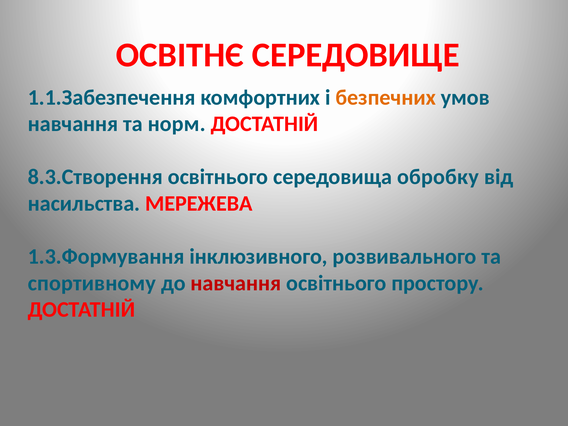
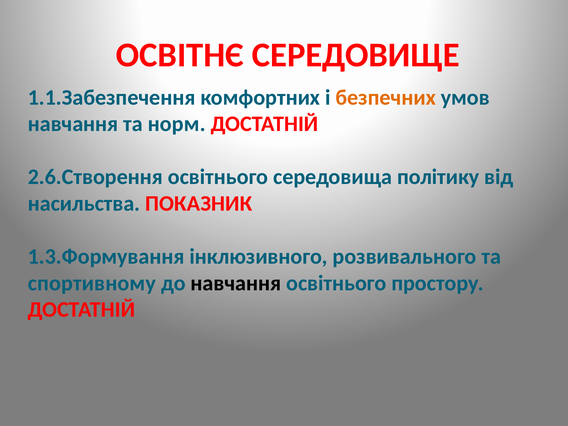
8.3.Створення: 8.3.Створення -> 2.6.Створення
обробку: обробку -> політику
МЕРЕЖЕВА: МЕРЕЖЕВА -> ПОКАЗНИК
навчання at (236, 283) colour: red -> black
